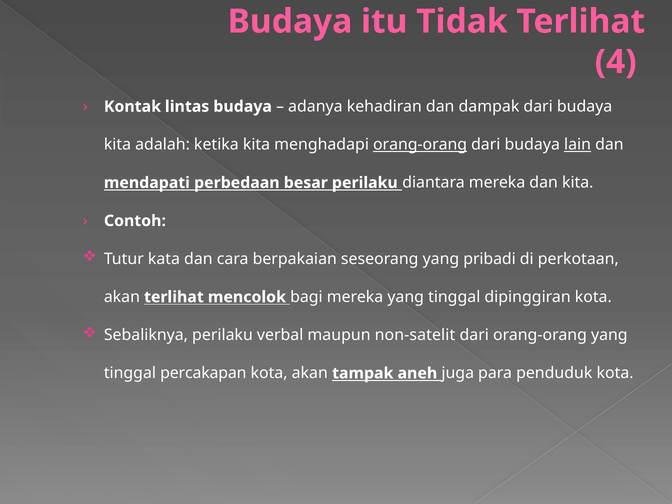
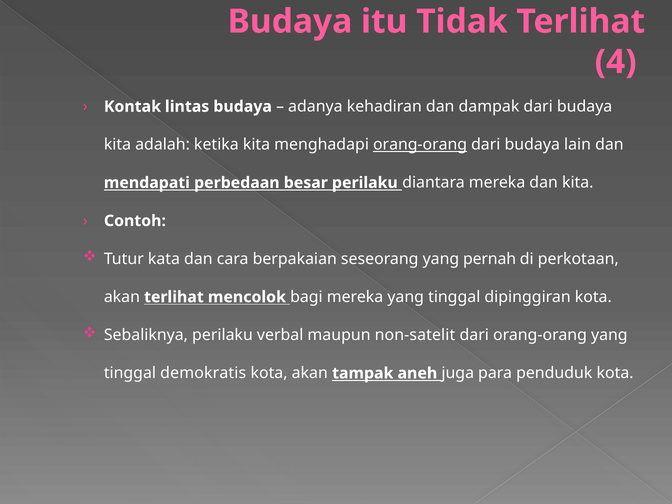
lain underline: present -> none
pribadi: pribadi -> pernah
percakapan: percakapan -> demokratis
